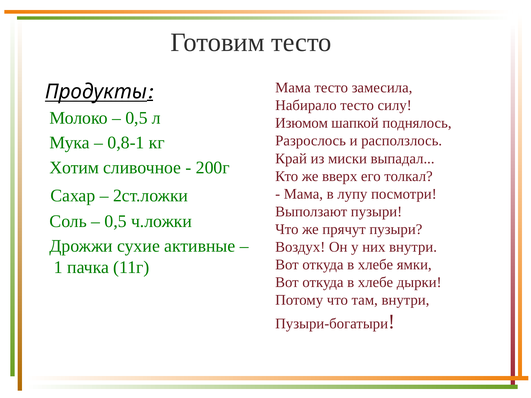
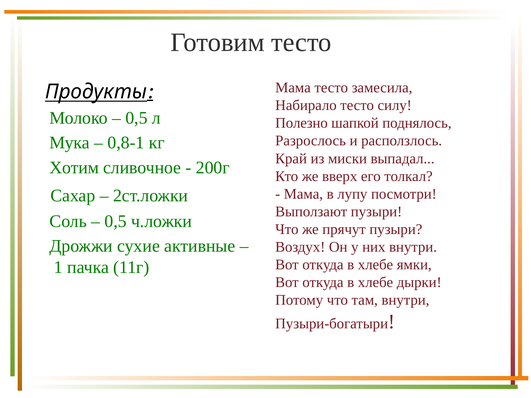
Изюмом: Изюмом -> Полезно
